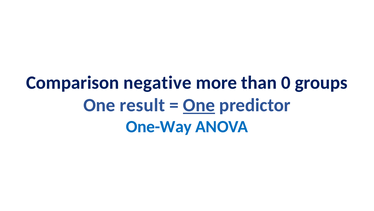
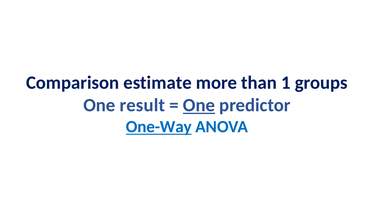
negative: negative -> estimate
0: 0 -> 1
One-Way underline: none -> present
